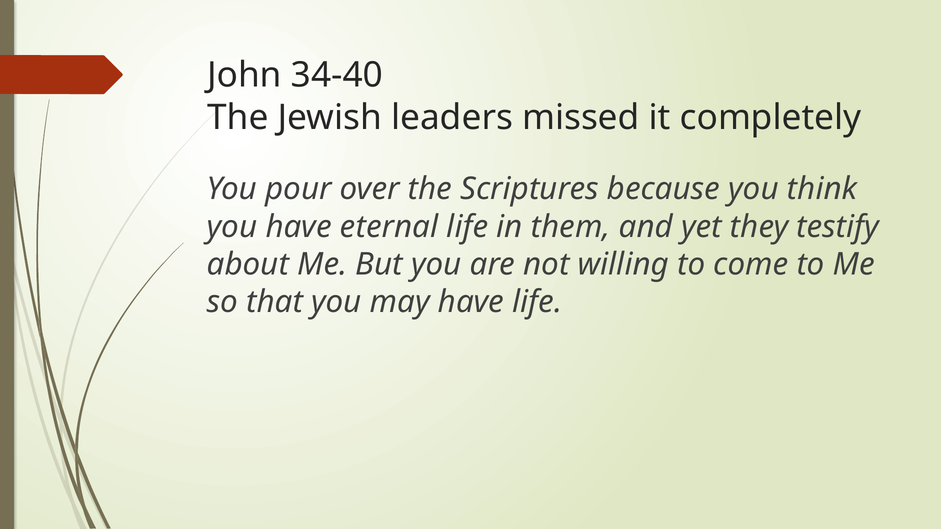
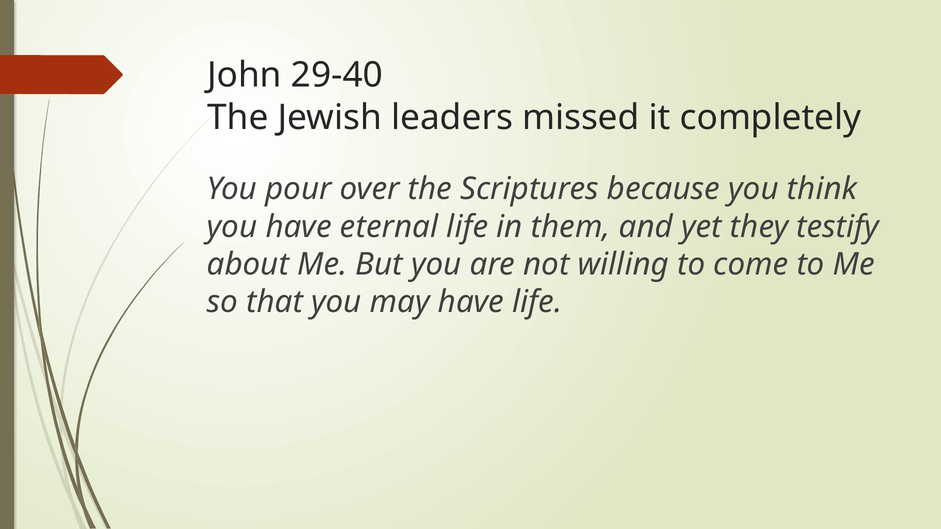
34-40: 34-40 -> 29-40
